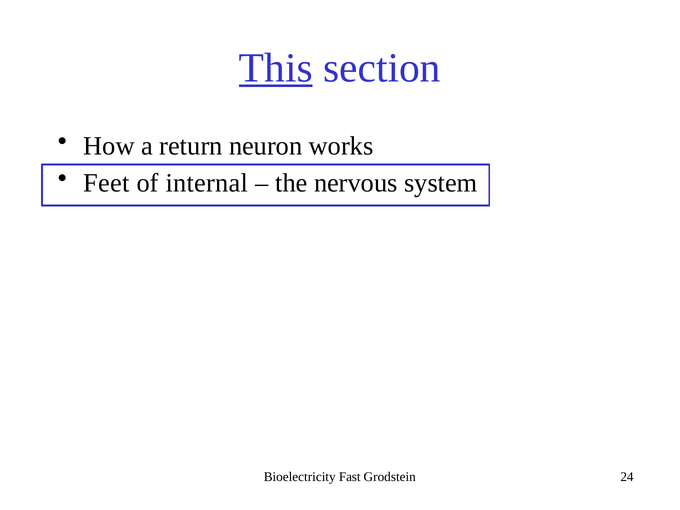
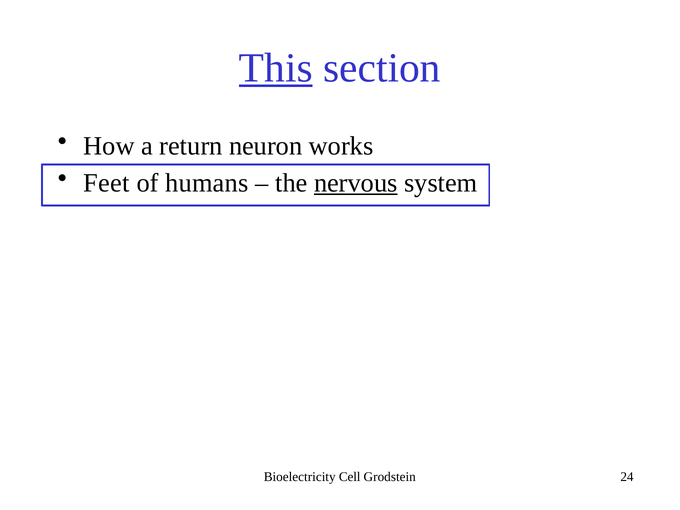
internal: internal -> humans
nervous underline: none -> present
Fast: Fast -> Cell
